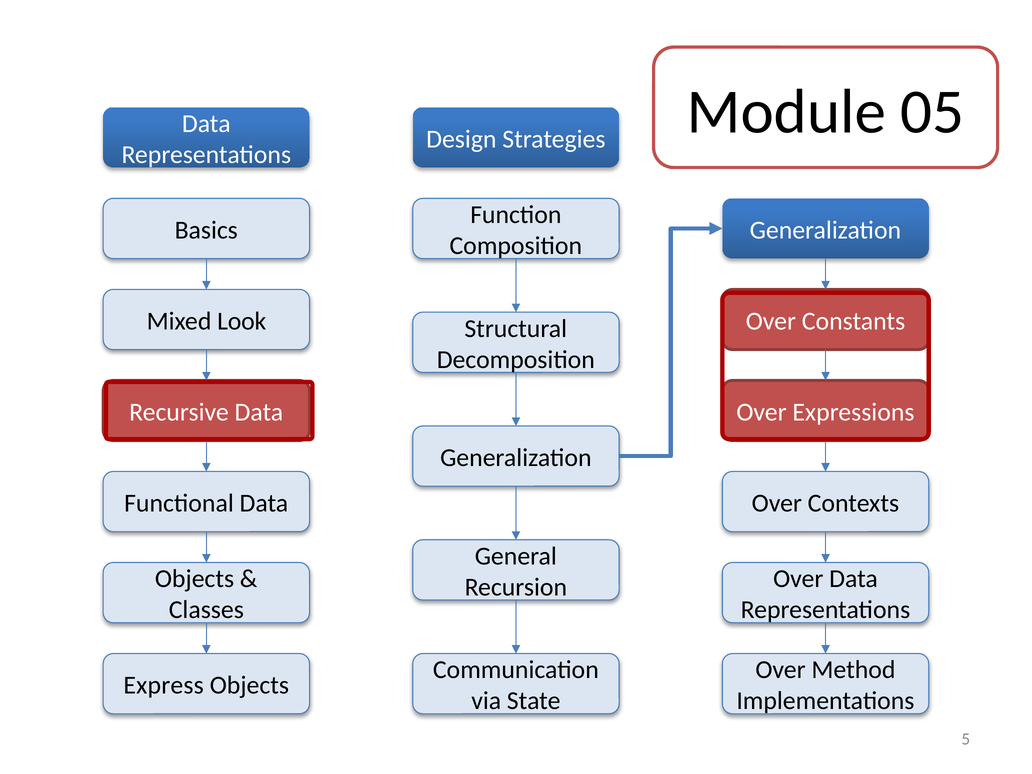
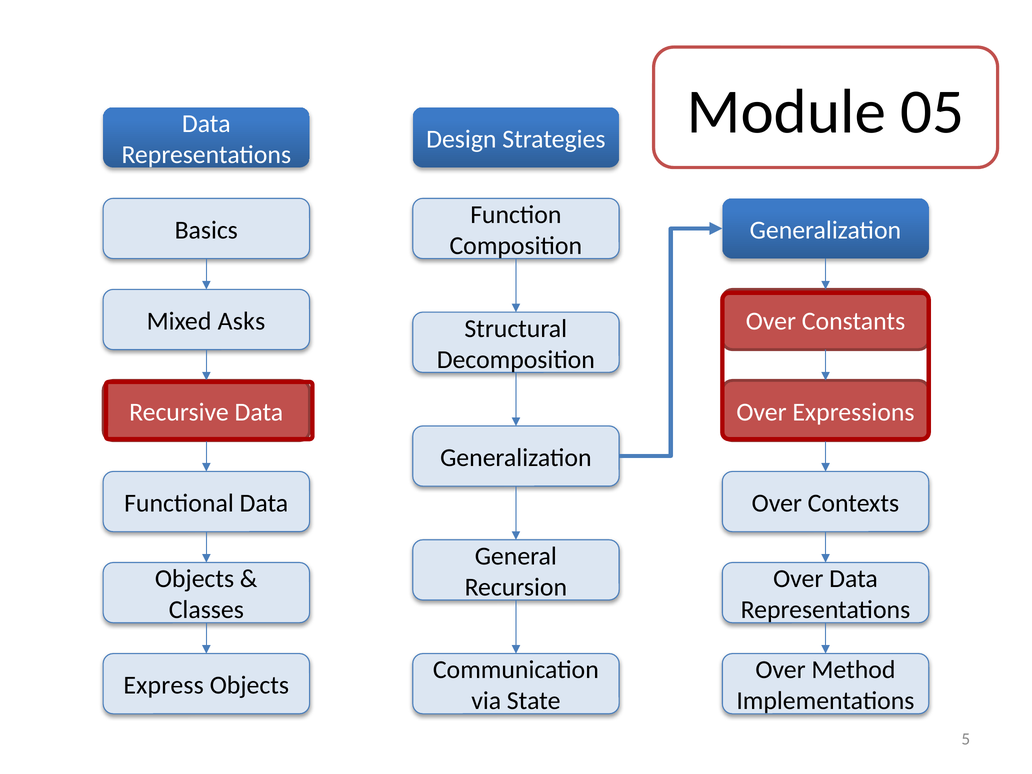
Look: Look -> Asks
